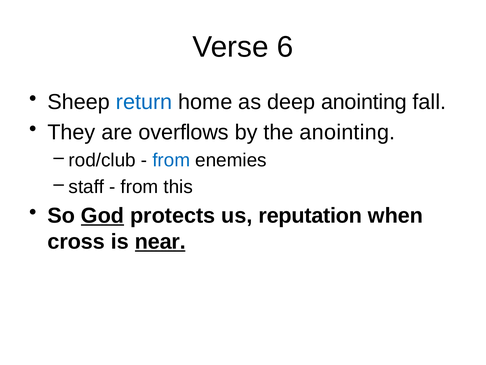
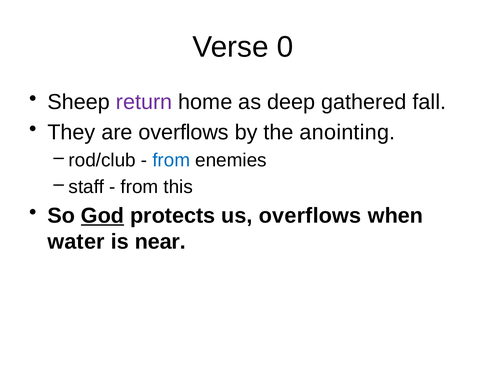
6: 6 -> 0
return colour: blue -> purple
deep anointing: anointing -> gathered
us reputation: reputation -> overflows
cross: cross -> water
near underline: present -> none
